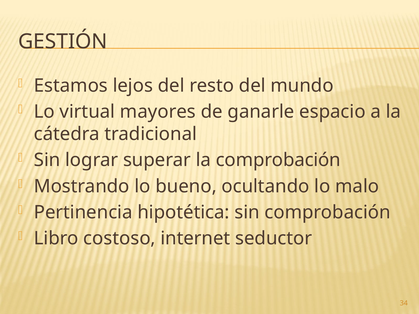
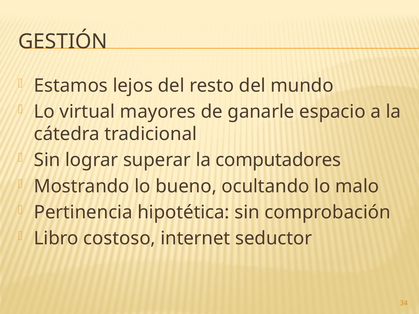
la comprobación: comprobación -> computadores
